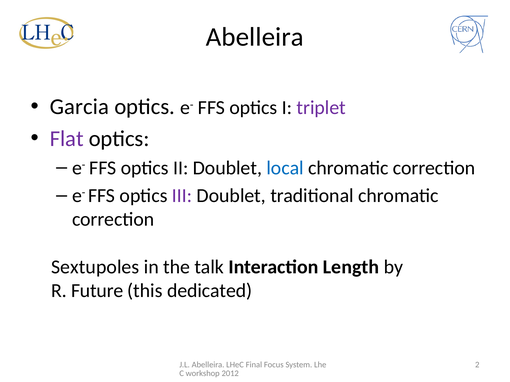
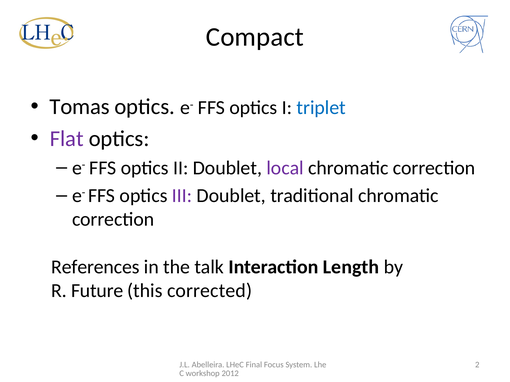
Abelleira at (255, 37): Abelleira -> Compact
Garcia: Garcia -> Tomas
triplet colour: purple -> blue
local colour: blue -> purple
Sextupoles: Sextupoles -> References
dedicated: dedicated -> corrected
